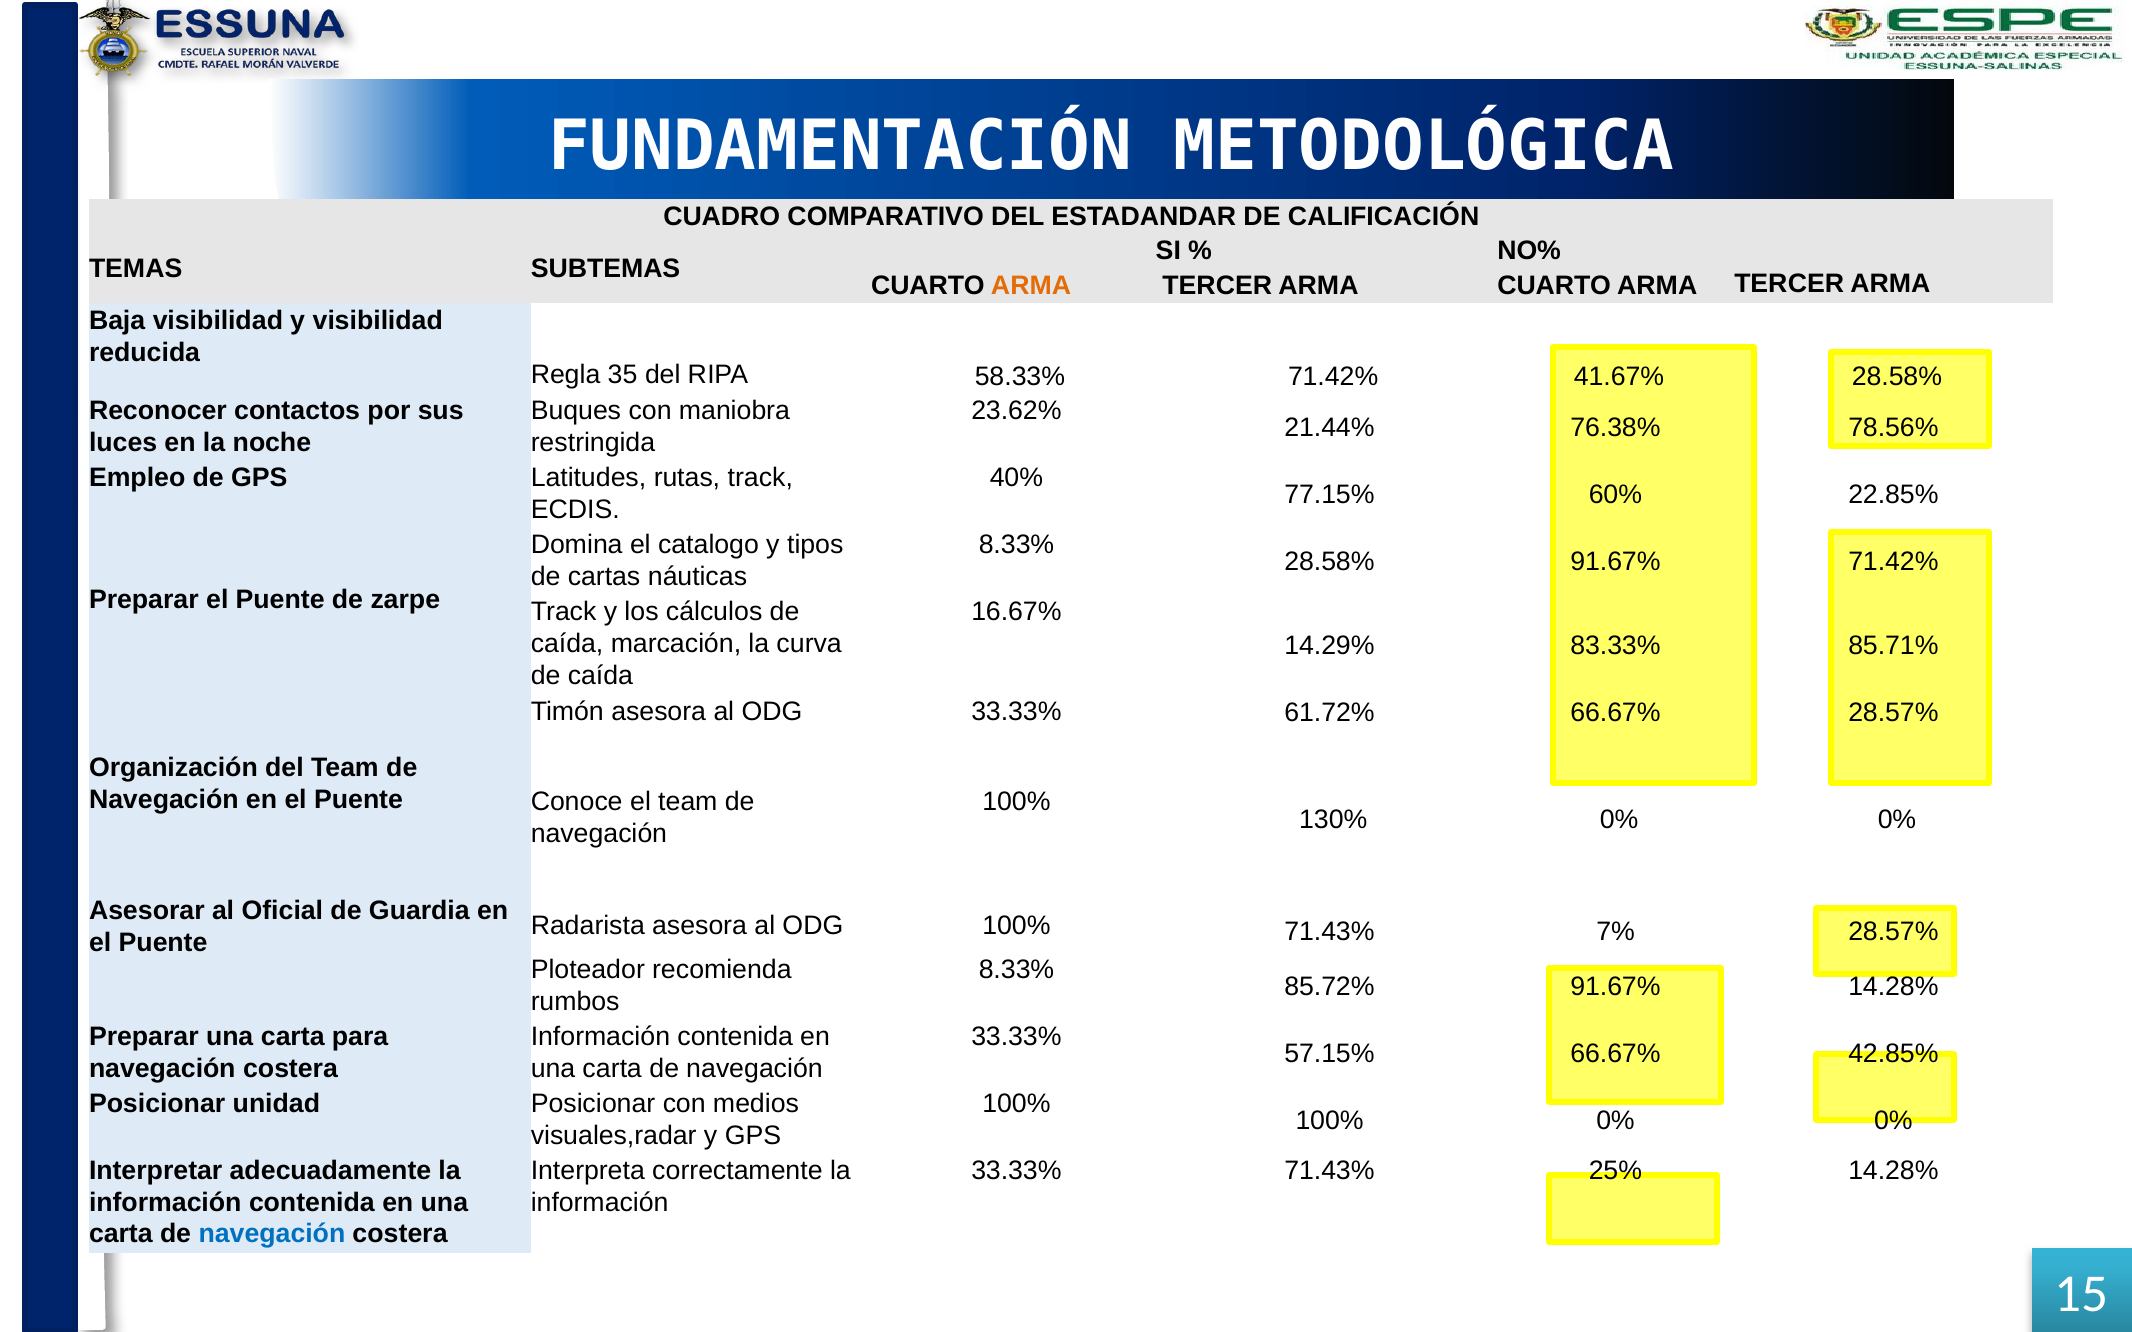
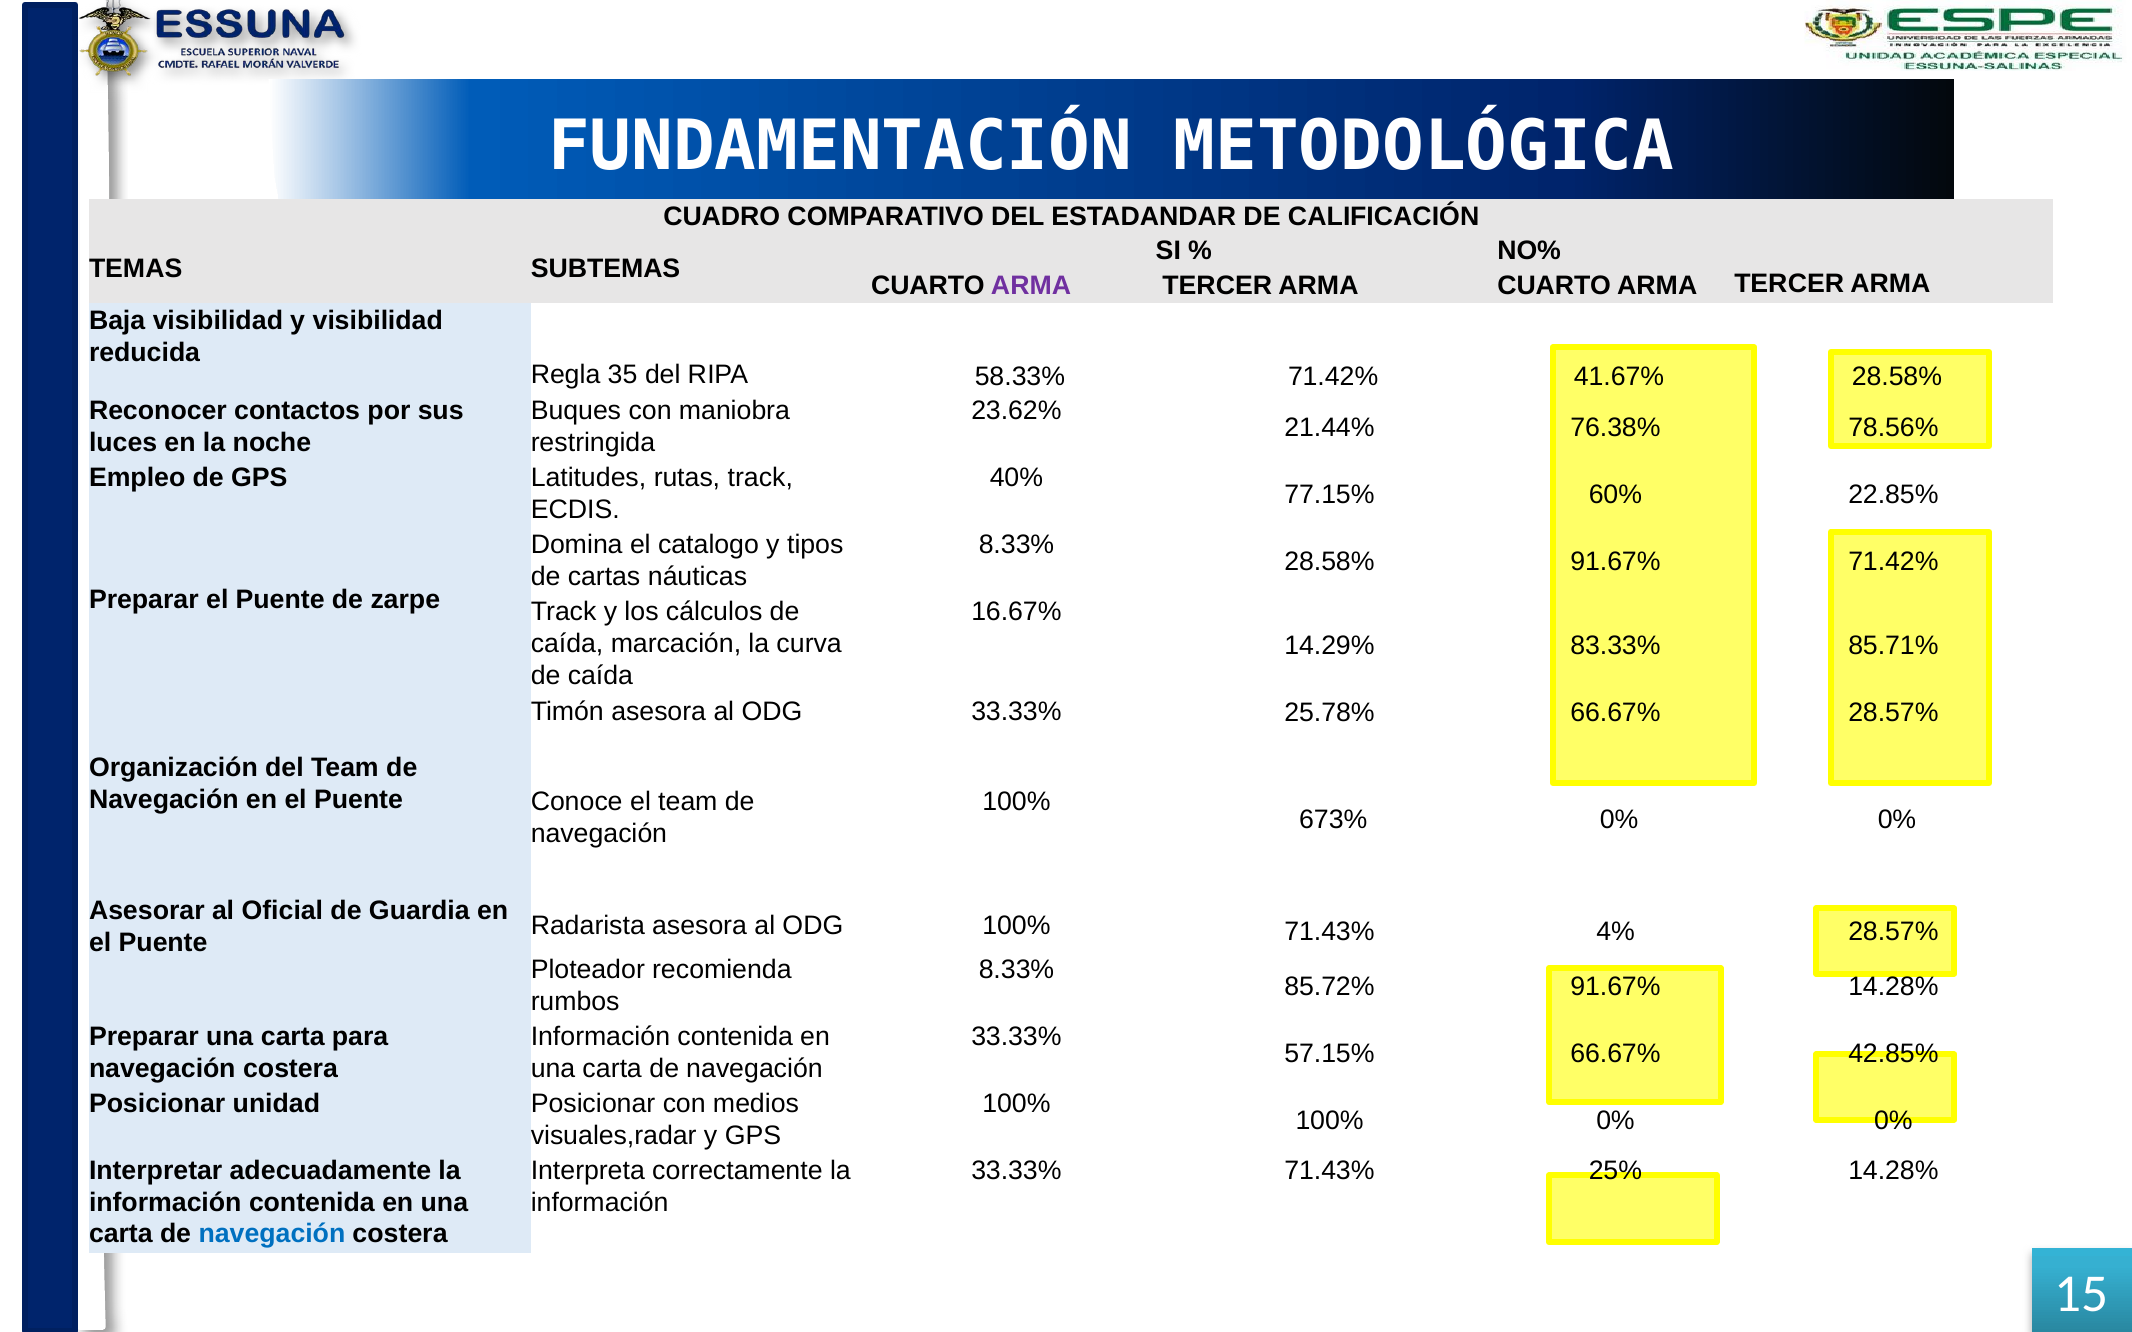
ARMA at (1031, 286) colour: orange -> purple
61.72%: 61.72% -> 25.78%
130%: 130% -> 673%
7%: 7% -> 4%
